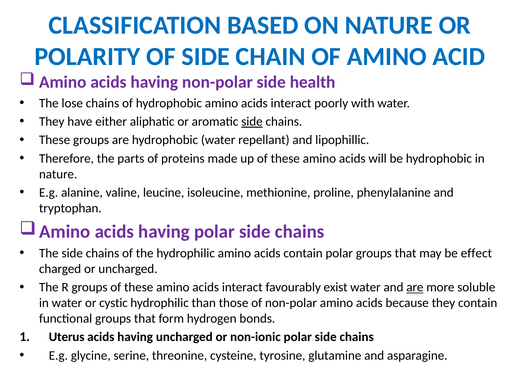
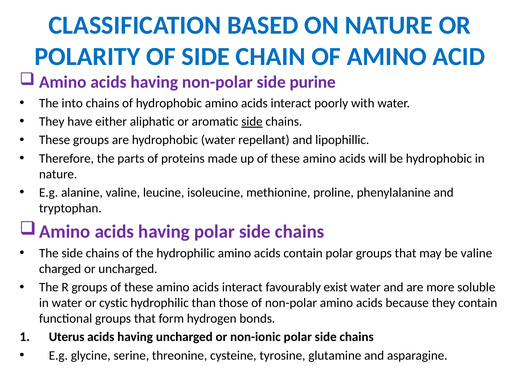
health: health -> purine
lose: lose -> into
be effect: effect -> valine
are at (415, 287) underline: present -> none
